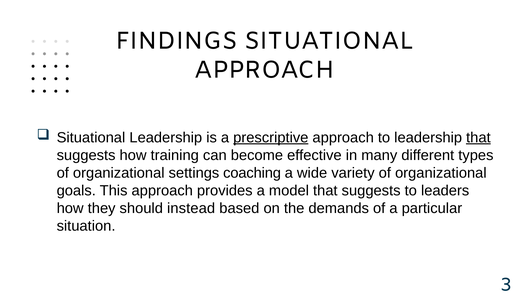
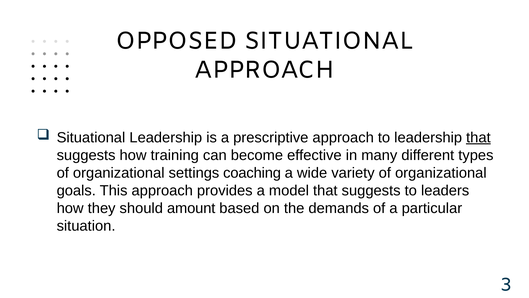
FINDINGS: FINDINGS -> OPPOSED
prescriptive underline: present -> none
instead: instead -> amount
